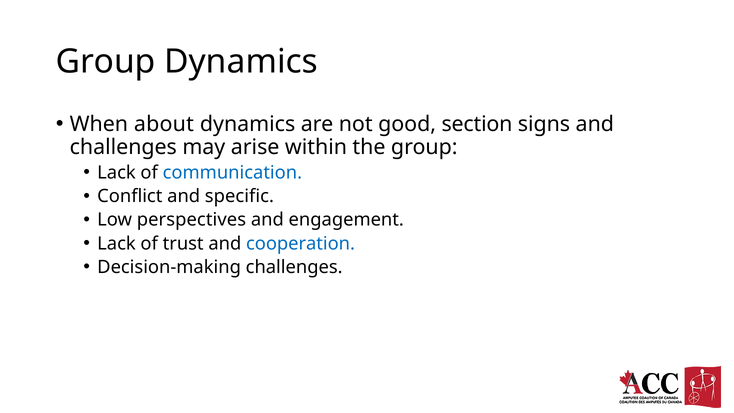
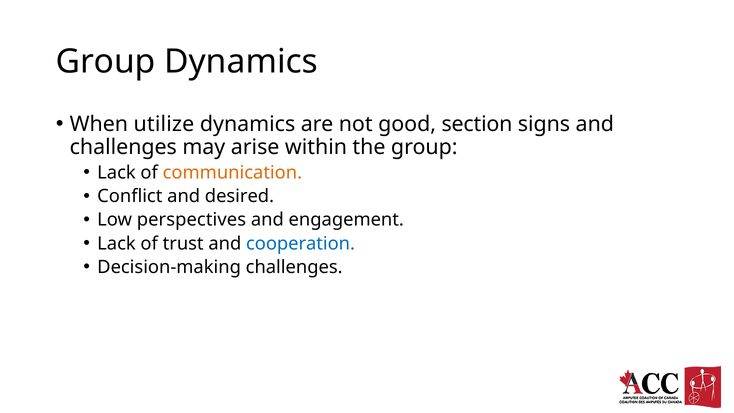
about: about -> utilize
communication colour: blue -> orange
specific: specific -> desired
